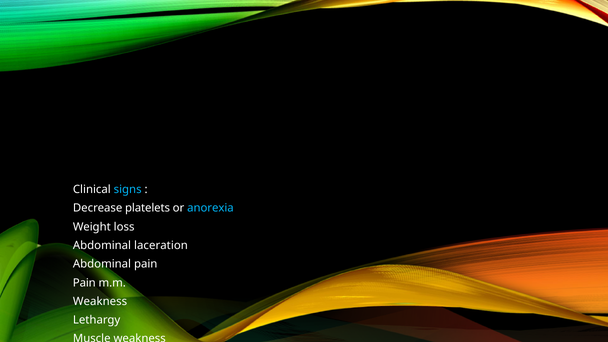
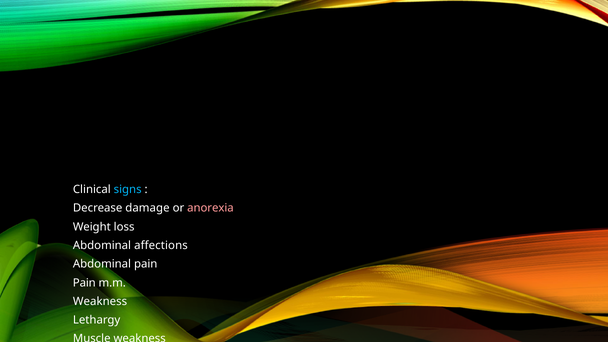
platelets: platelets -> damage
anorexia colour: light blue -> pink
laceration: laceration -> affections
